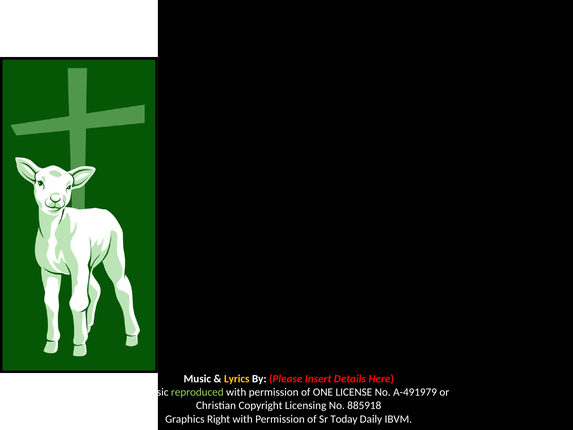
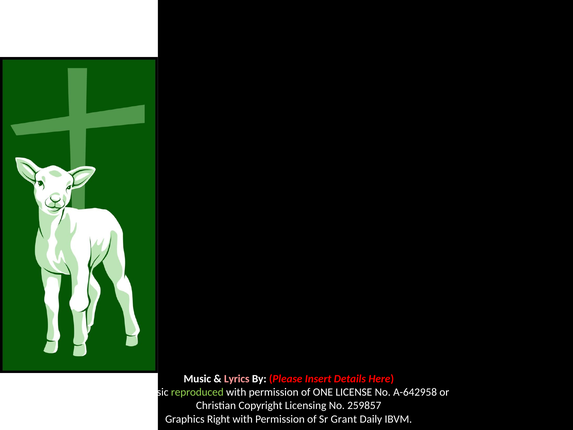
Lyrics colour: yellow -> pink
A-491979: A-491979 -> A-642958
885918: 885918 -> 259857
Today: Today -> Grant
